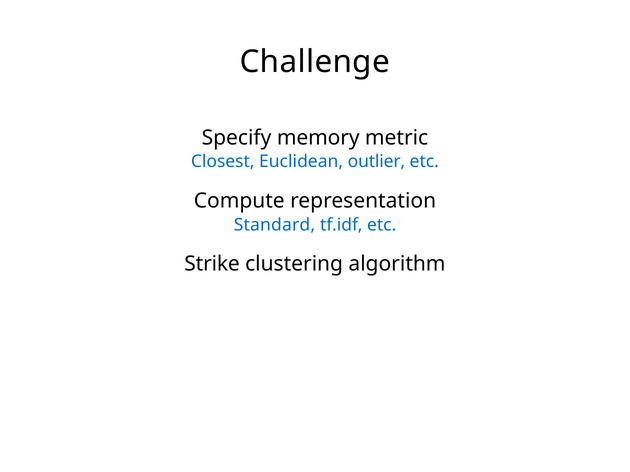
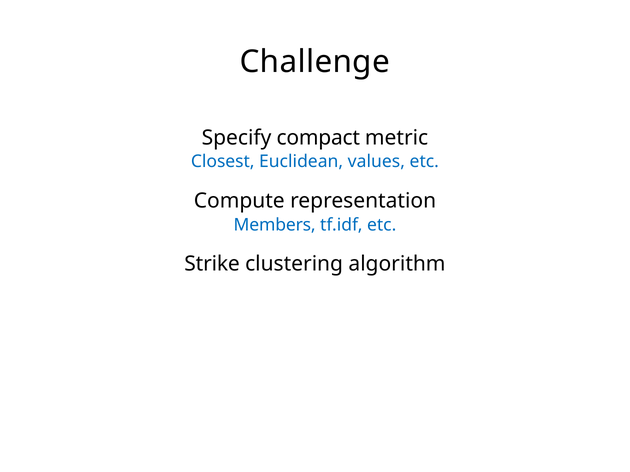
memory: memory -> compact
outlier: outlier -> values
Standard: Standard -> Members
